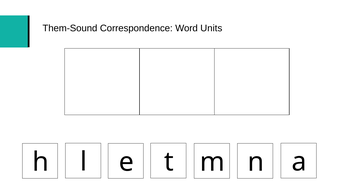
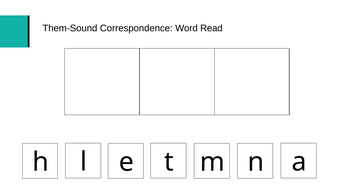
Units: Units -> Read
